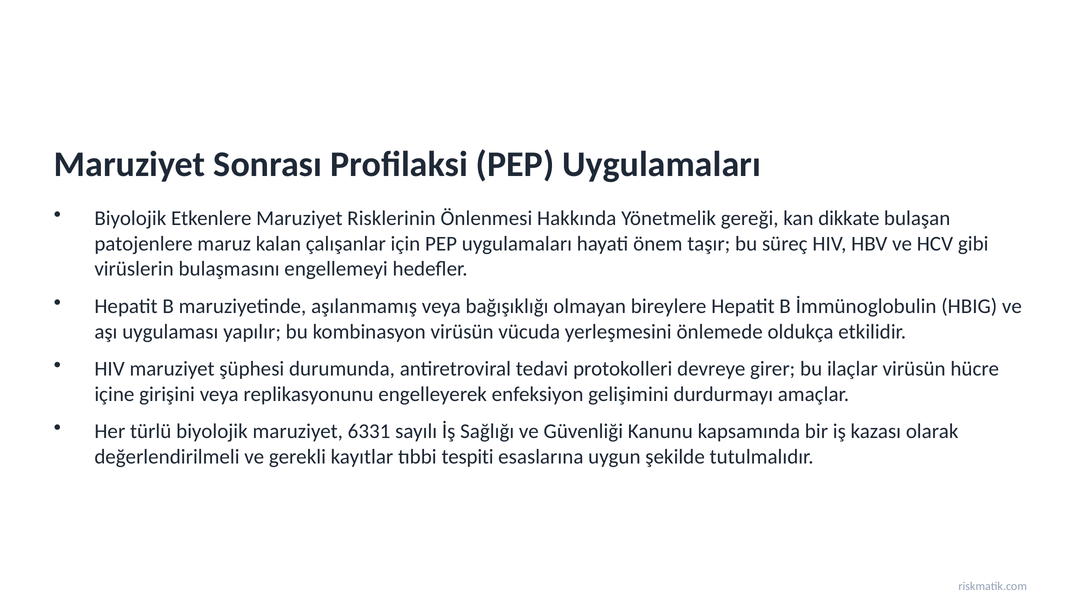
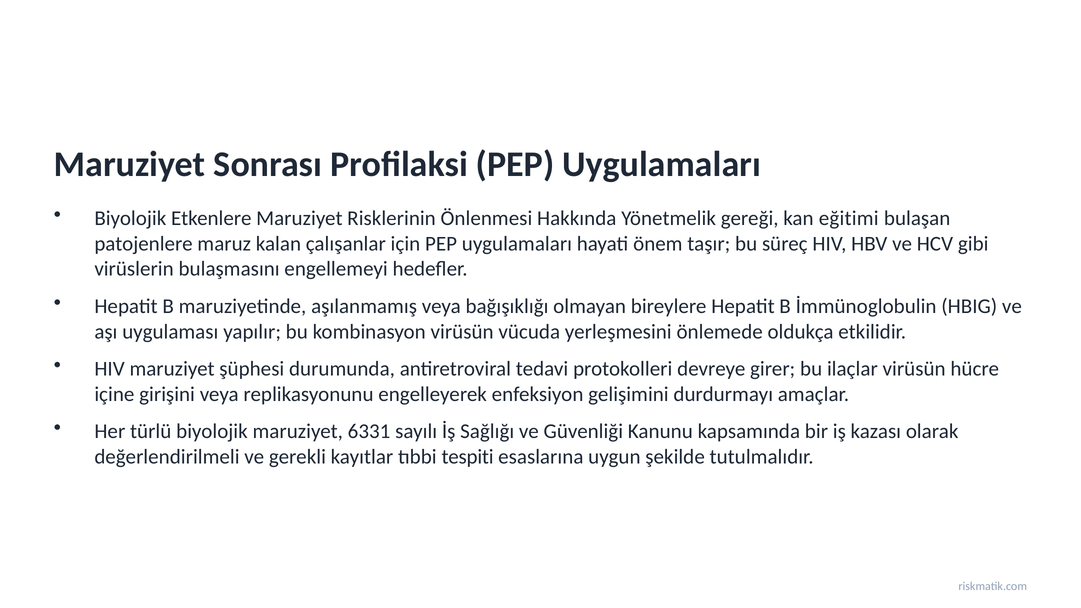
dikkate: dikkate -> eğitimi
